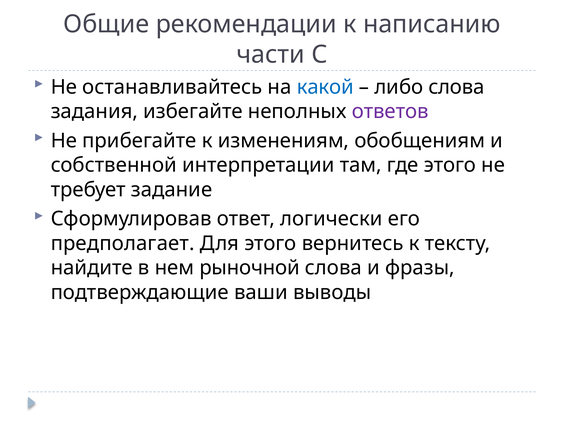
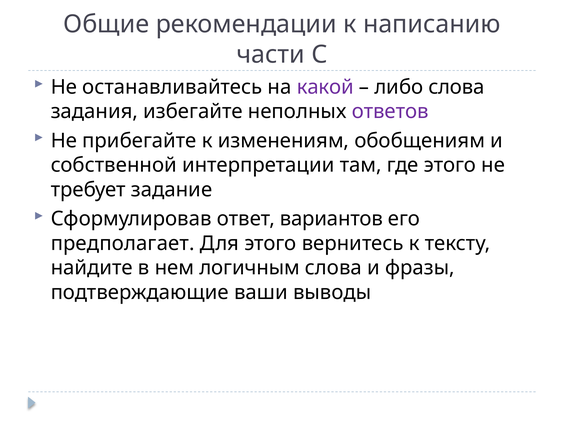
какой colour: blue -> purple
логически: логически -> вариантов
рыночной: рыночной -> логичным
